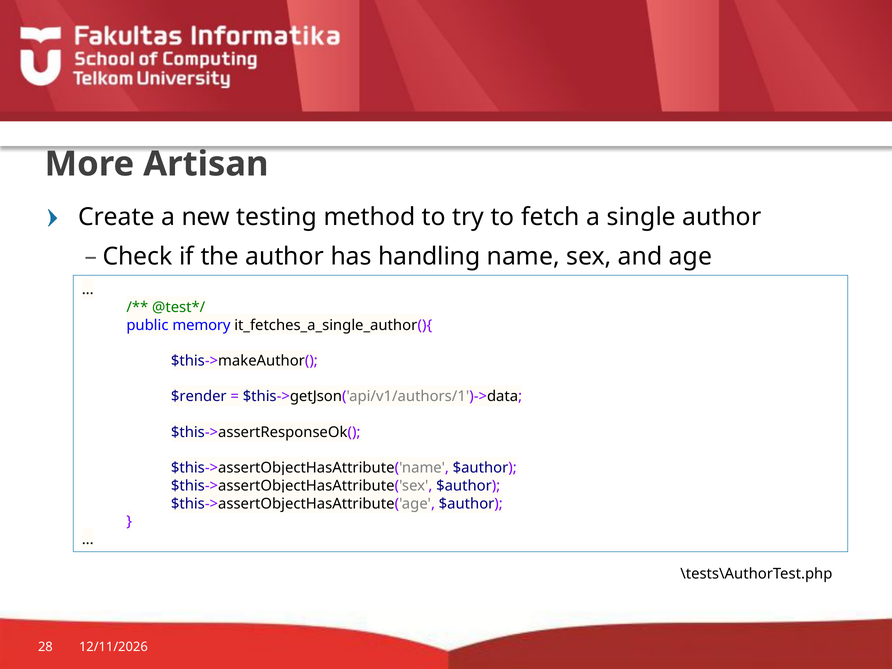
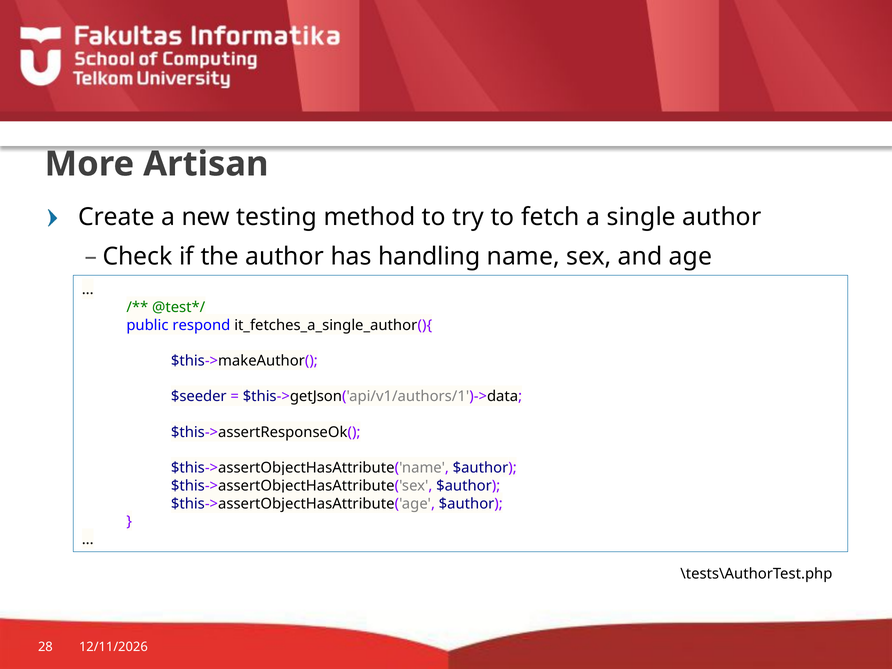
memory: memory -> respond
$render: $render -> $seeder
